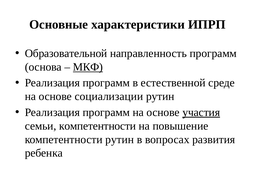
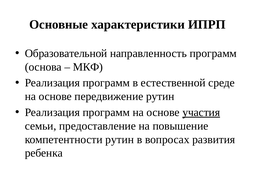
МКФ underline: present -> none
социализации: социализации -> передвижение
семьи компетентности: компетентности -> предоставление
